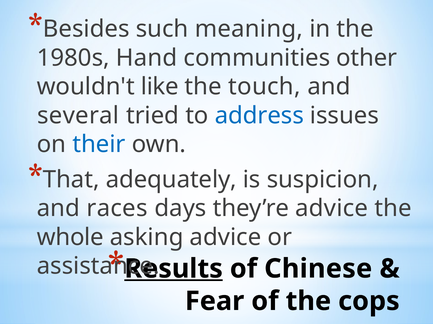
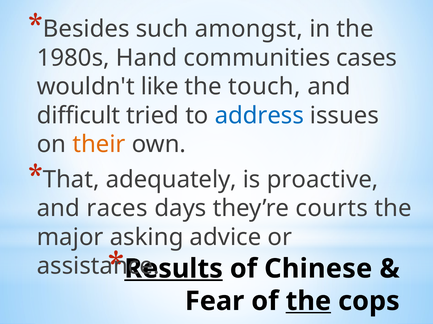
meaning: meaning -> amongst
other: other -> cases
several: several -> difficult
their colour: blue -> orange
suspicion: suspicion -> proactive
they’re advice: advice -> courts
whole: whole -> major
the at (308, 302) underline: none -> present
